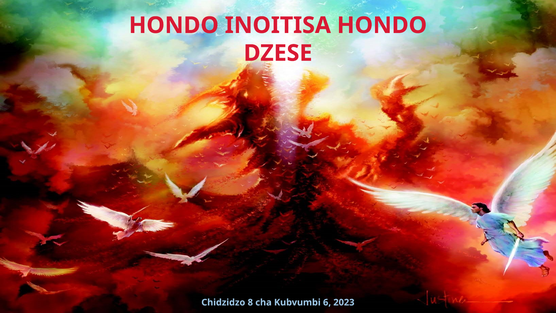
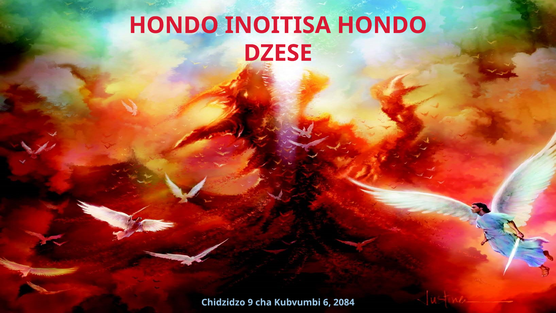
8: 8 -> 9
2023: 2023 -> 2084
